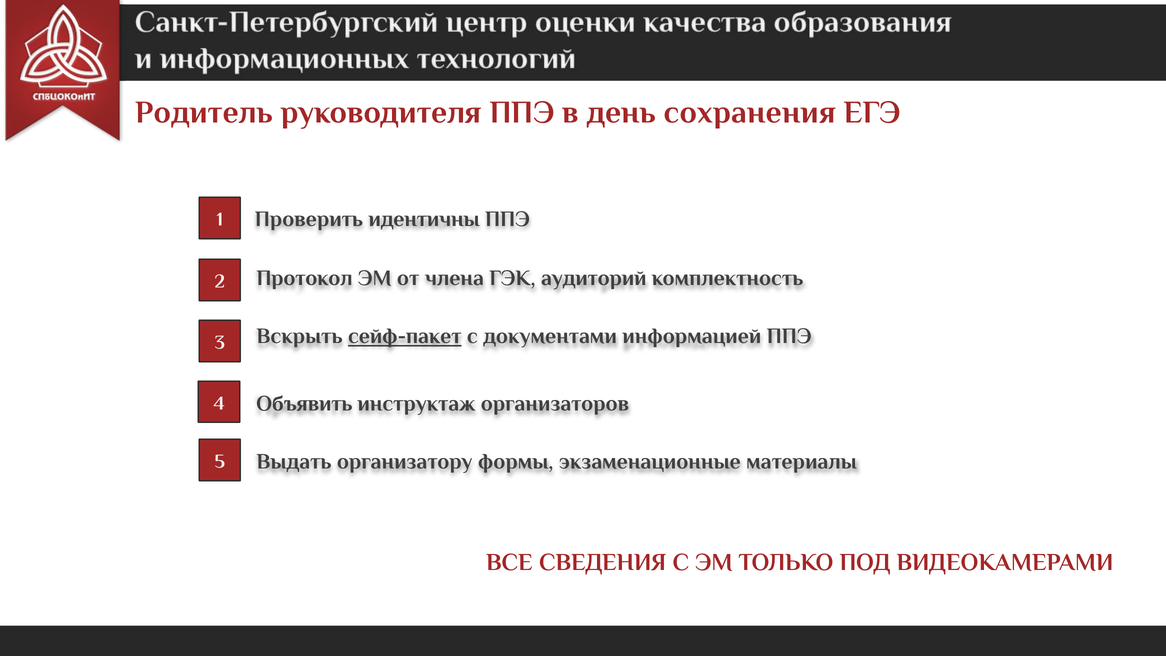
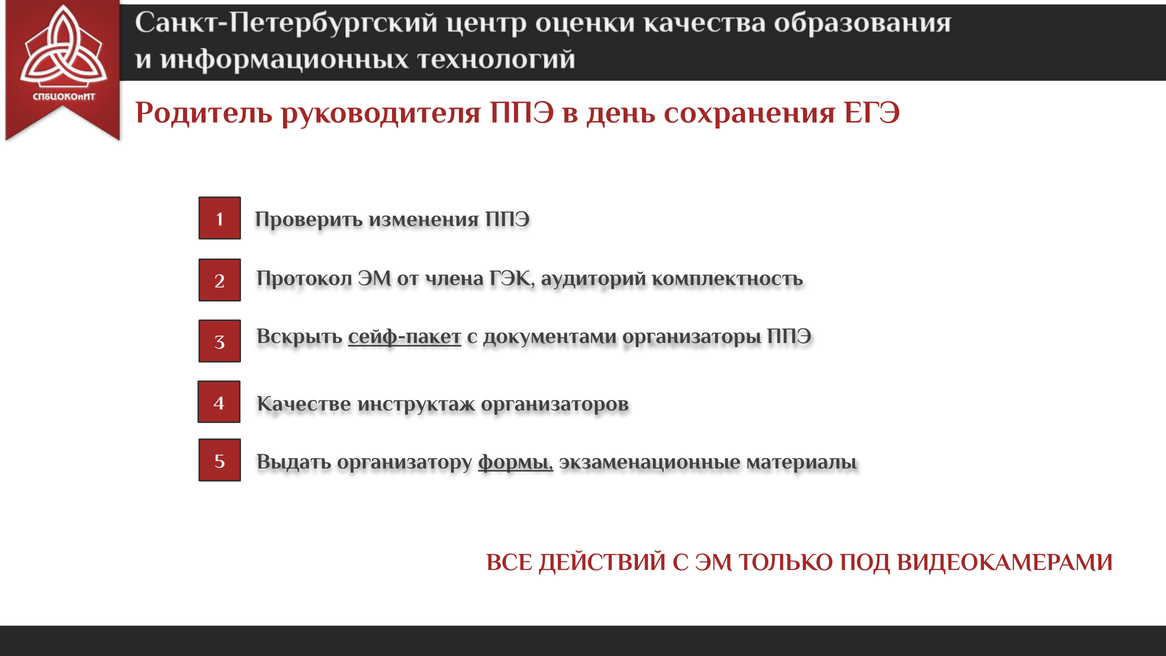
идентичны: идентичны -> изменения
информацией: информацией -> организаторы
Объявить: Объявить -> Качестве
формы underline: none -> present
СВЕДЕНИЯ: СВЕДЕНИЯ -> ДЕЙСТВИЙ
